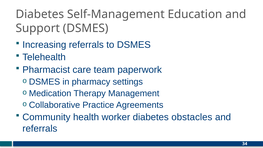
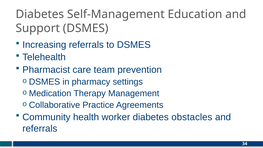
paperwork: paperwork -> prevention
